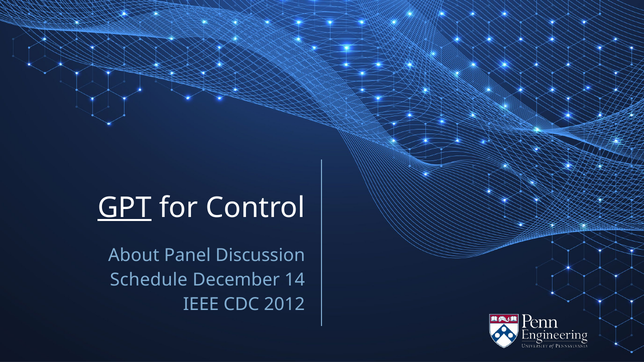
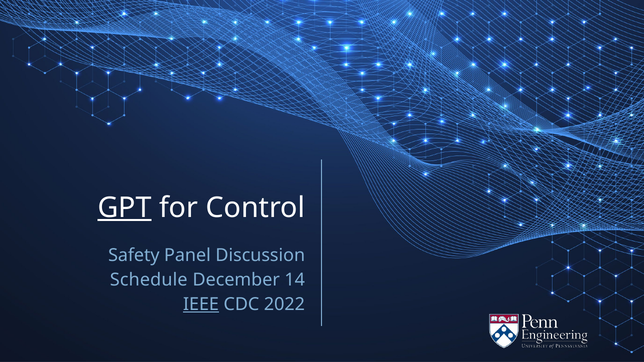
About: About -> Safety
IEEE underline: none -> present
2012: 2012 -> 2022
